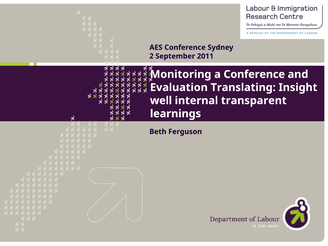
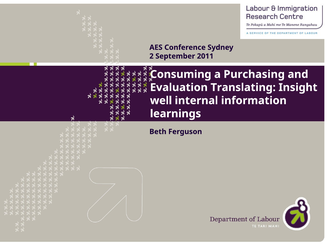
Monitoring: Monitoring -> Consuming
a Conference: Conference -> Purchasing
transparent: transparent -> information
